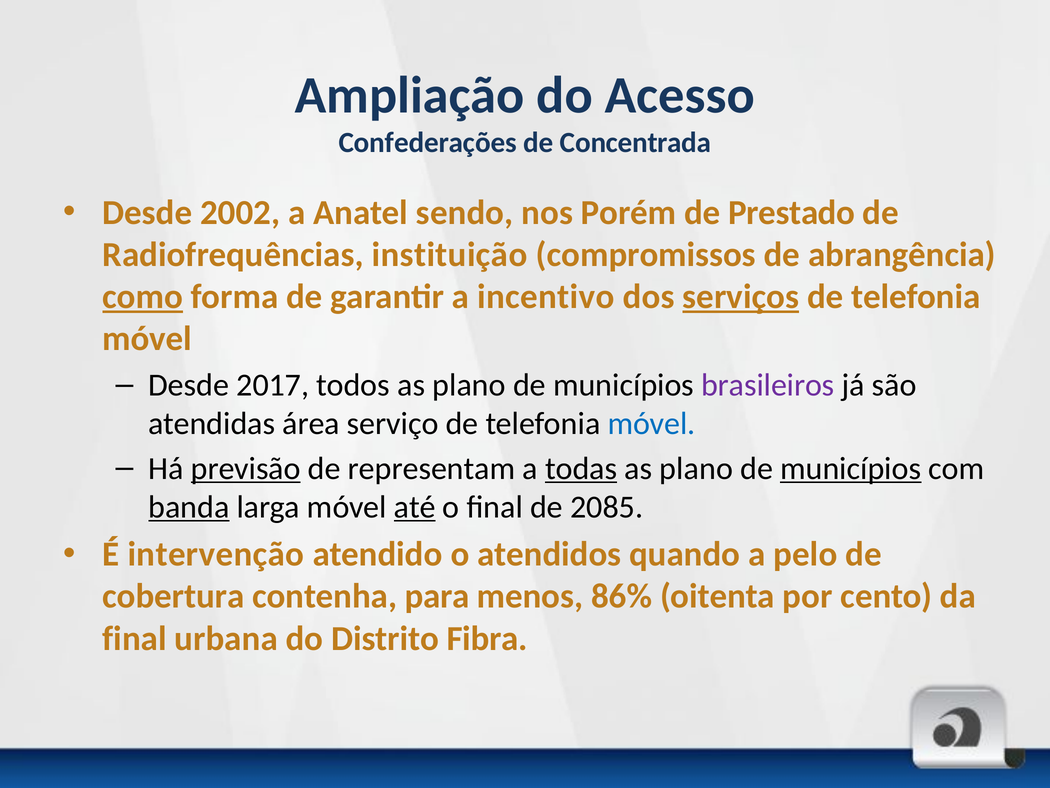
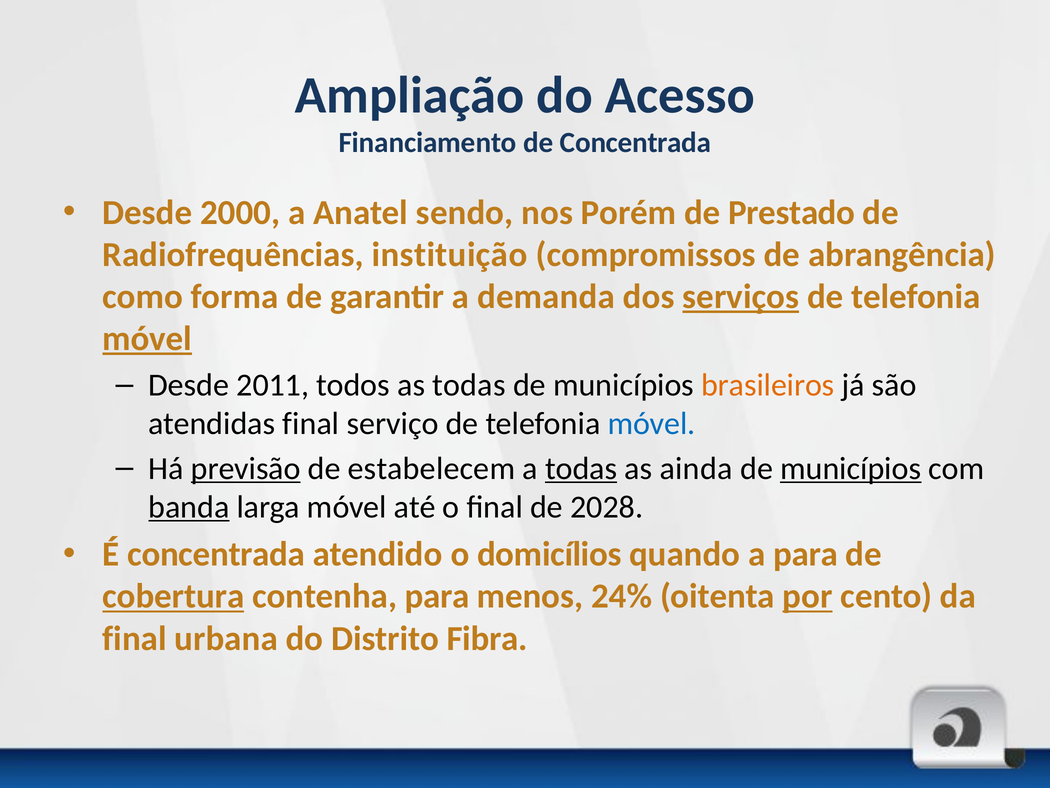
Confederações: Confederações -> Financiamento
2002: 2002 -> 2000
como underline: present -> none
incentivo: incentivo -> demanda
móvel at (147, 338) underline: none -> present
2017: 2017 -> 2011
todos as plano: plano -> todas
brasileiros colour: purple -> orange
atendidas área: área -> final
representam: representam -> estabelecem
plano at (696, 468): plano -> ainda
até underline: present -> none
2085: 2085 -> 2028
É intervenção: intervenção -> concentrada
atendidos: atendidos -> domicílios
a pelo: pelo -> para
cobertura underline: none -> present
86%: 86% -> 24%
por underline: none -> present
